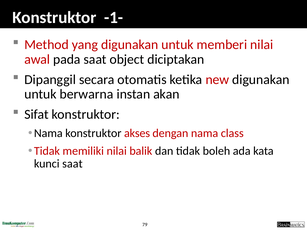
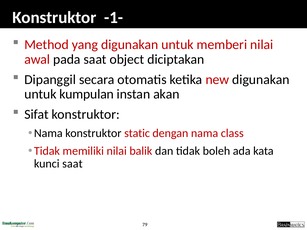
berwarna: berwarna -> kumpulan
akses: akses -> static
